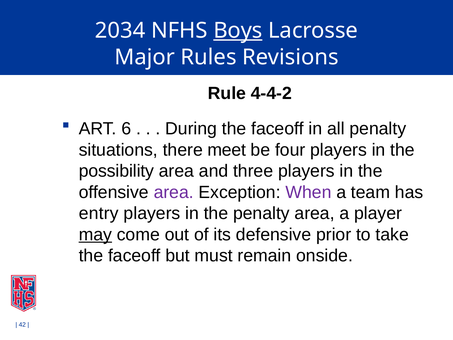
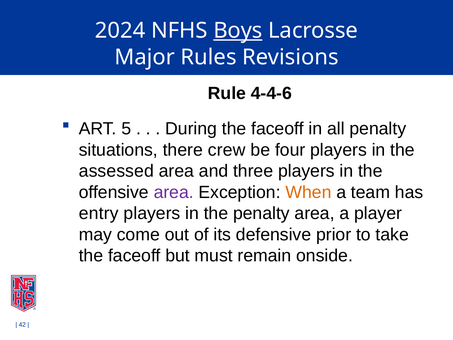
2034: 2034 -> 2024
4-4-2: 4-4-2 -> 4-4-6
6: 6 -> 5
meet: meet -> crew
possibility: possibility -> assessed
When colour: purple -> orange
may underline: present -> none
